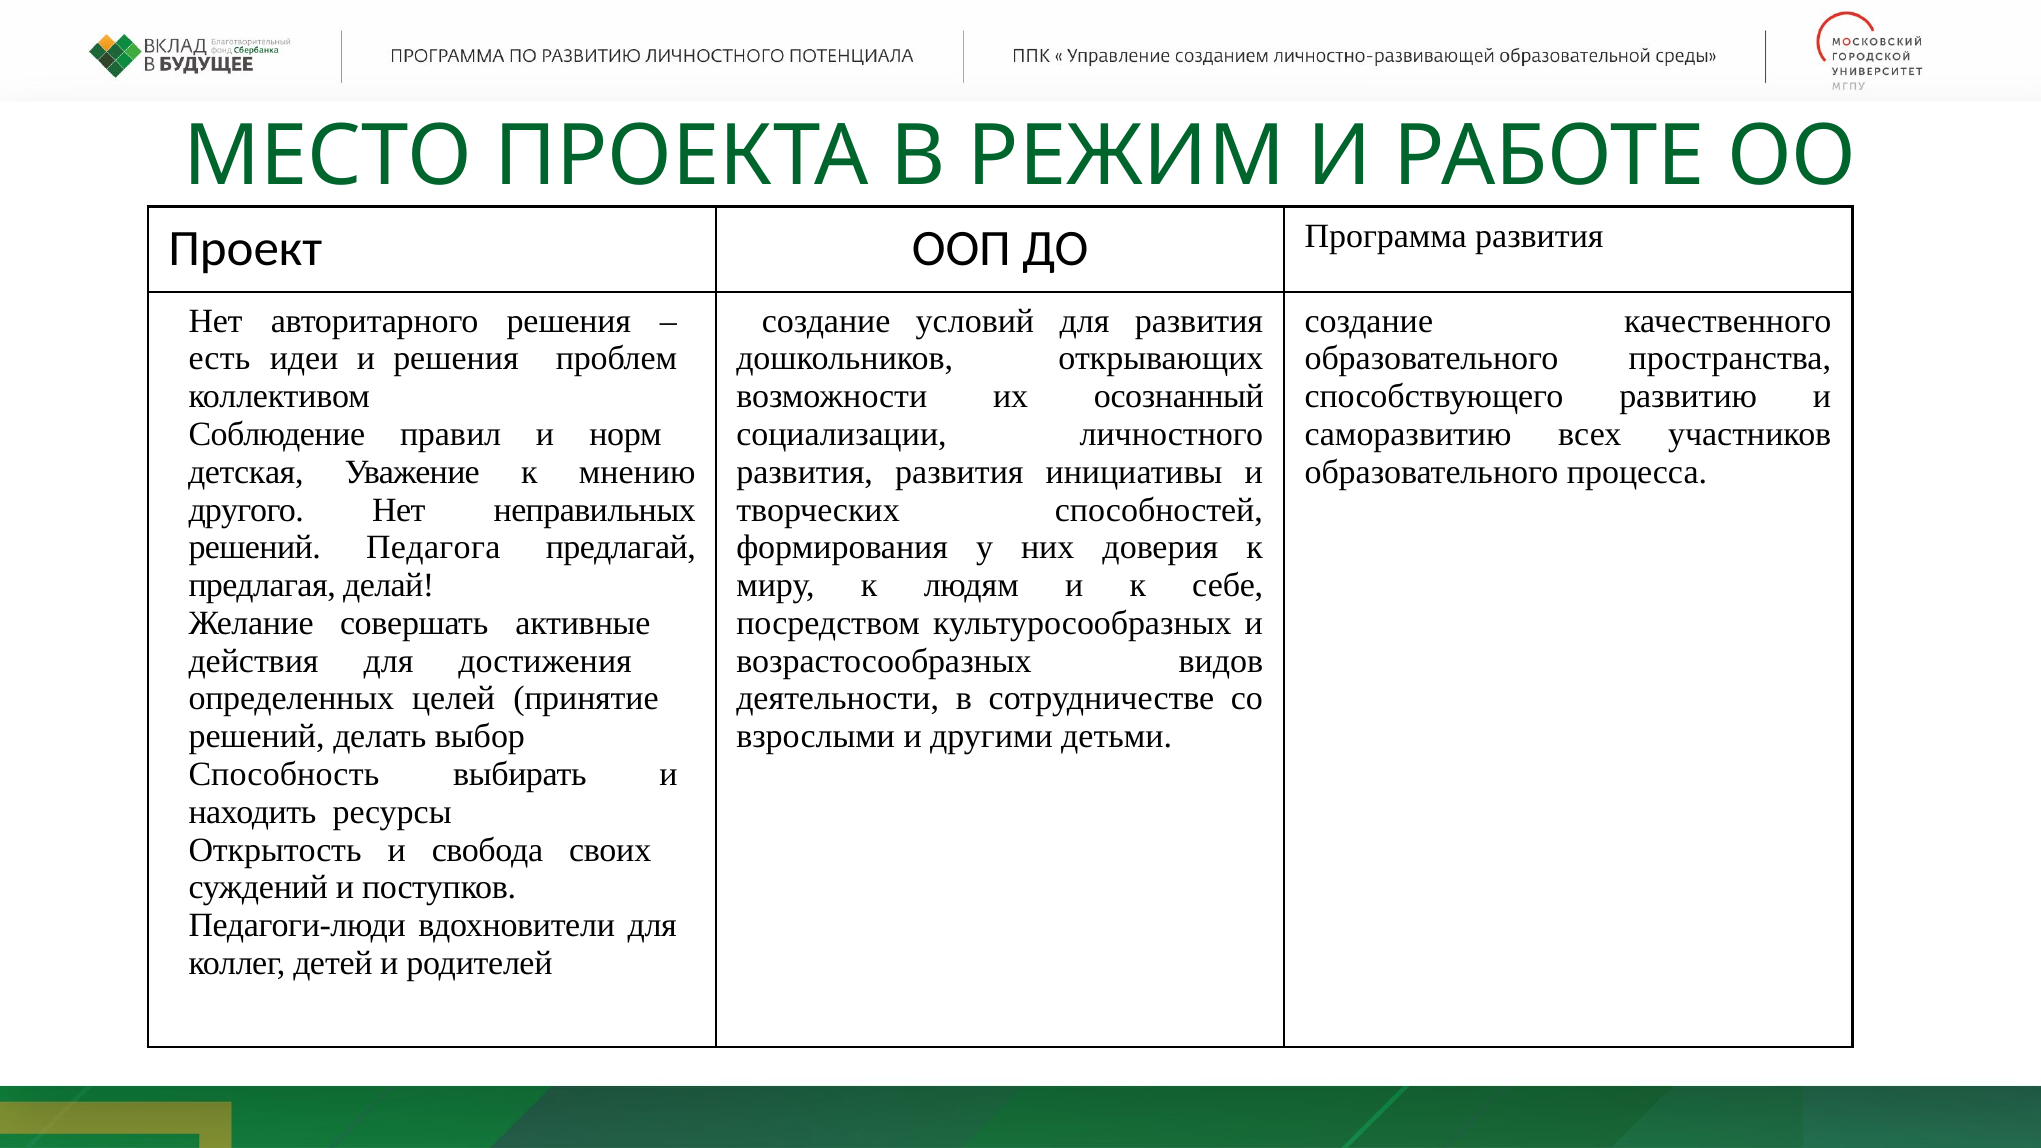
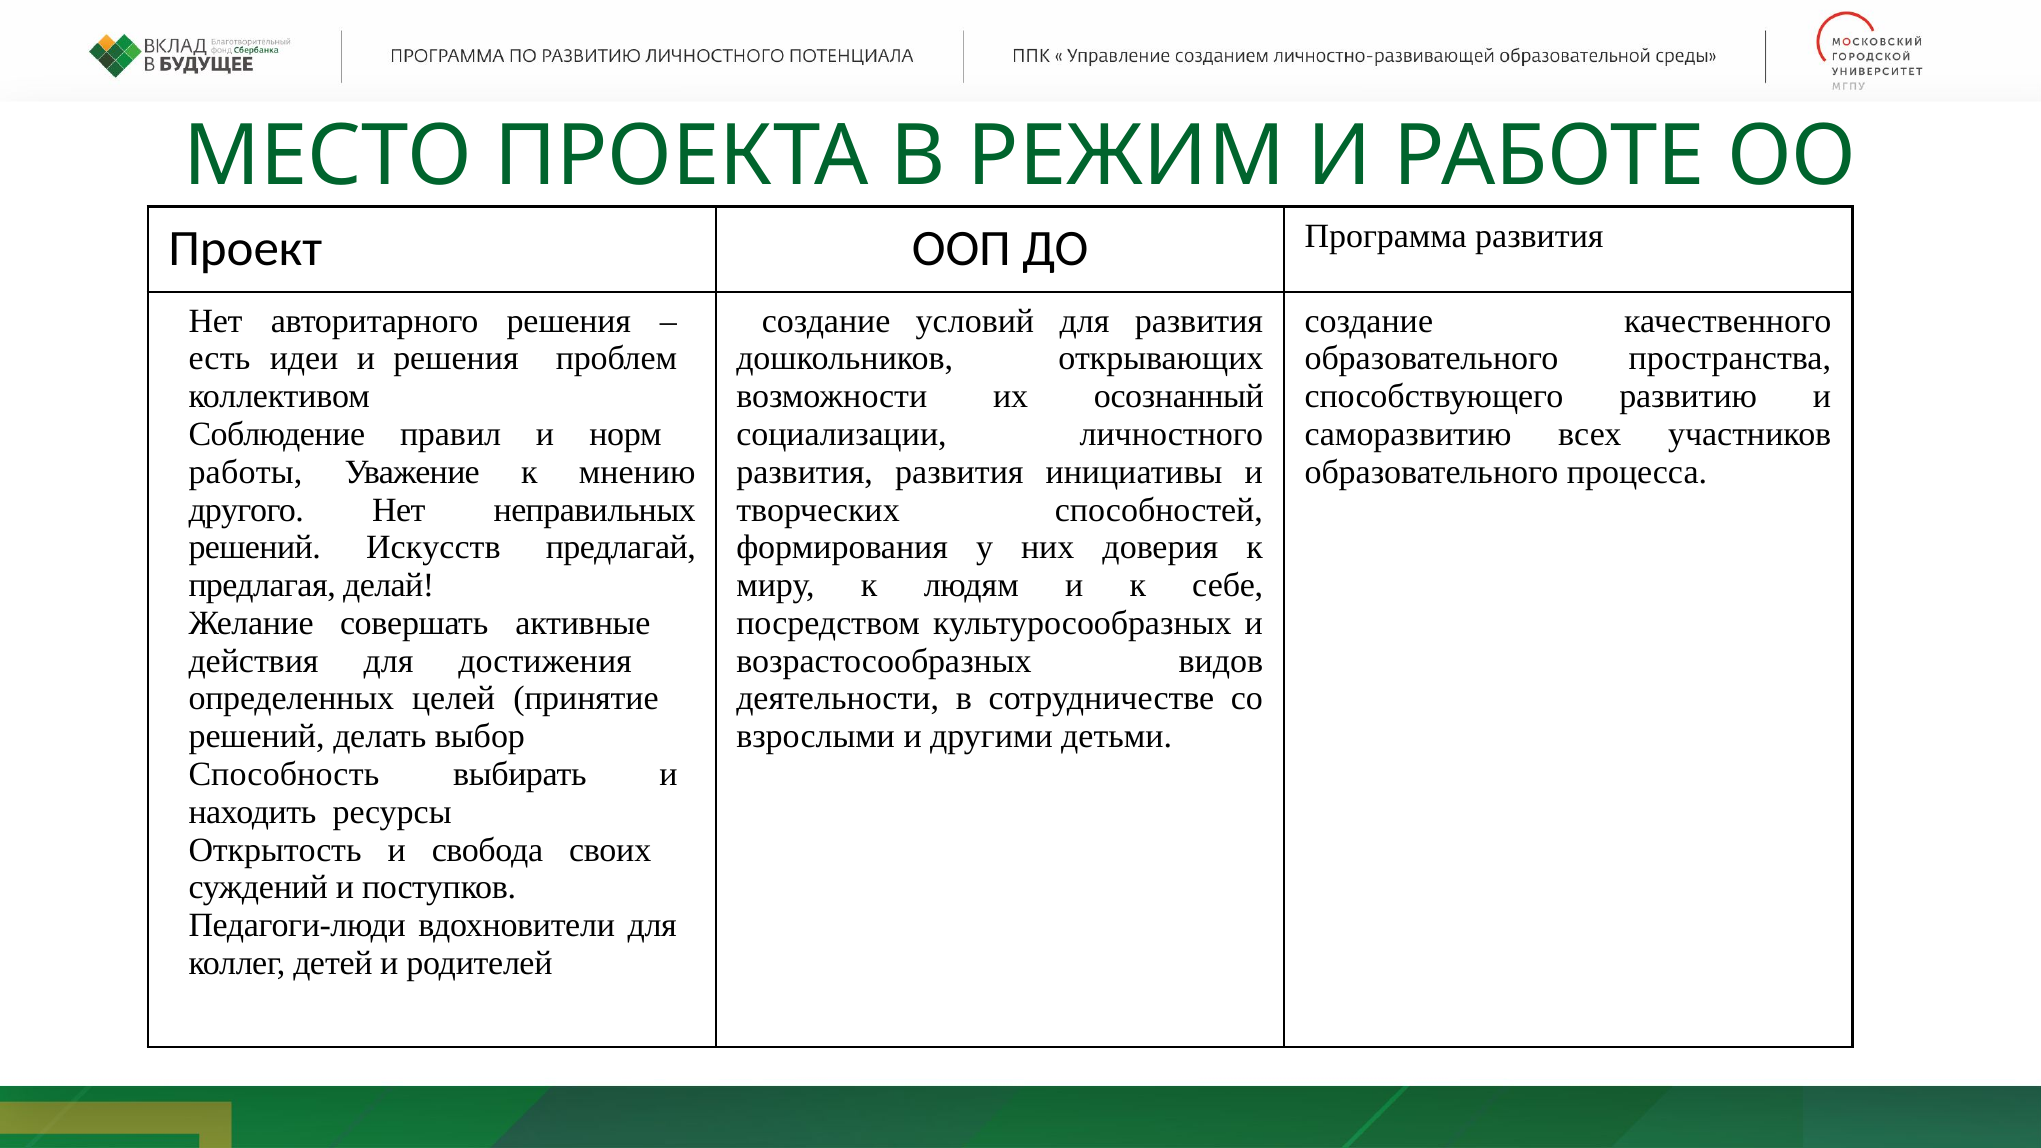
детская: детская -> работы
Педагога: Педагога -> Искусств
